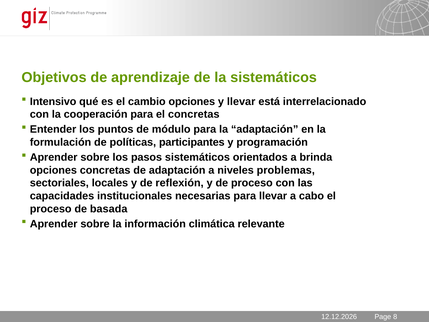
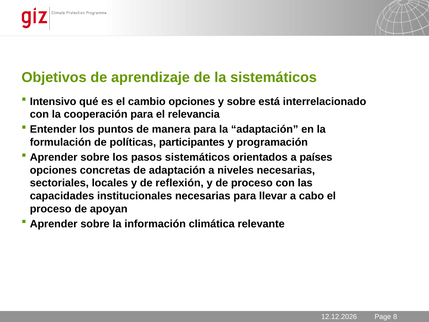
y llevar: llevar -> sobre
el concretas: concretas -> relevancia
módulo: módulo -> manera
brinda: brinda -> países
niveles problemas: problemas -> necesarias
basada: basada -> apoyan
